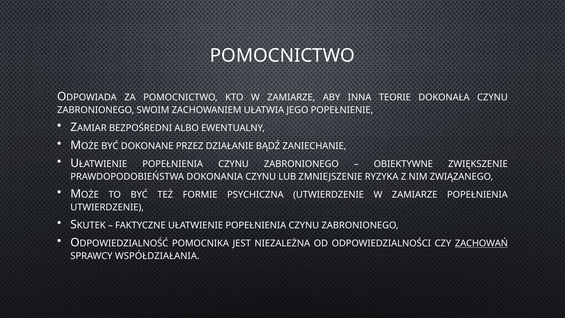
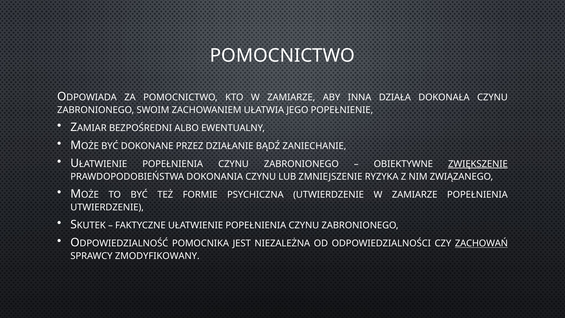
TEORIE: TEORIE -> DZIAŁA
ZWIĘKSZENIE underline: none -> present
WSPÓŁDZIAŁANIA: WSPÓŁDZIAŁANIA -> ZMODYFIKOWANY
